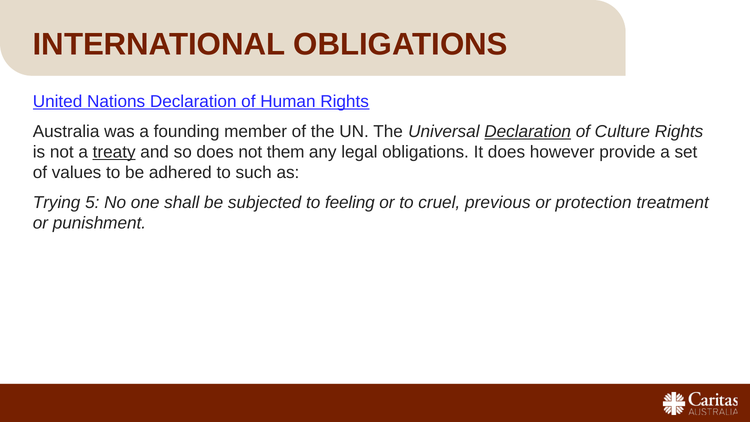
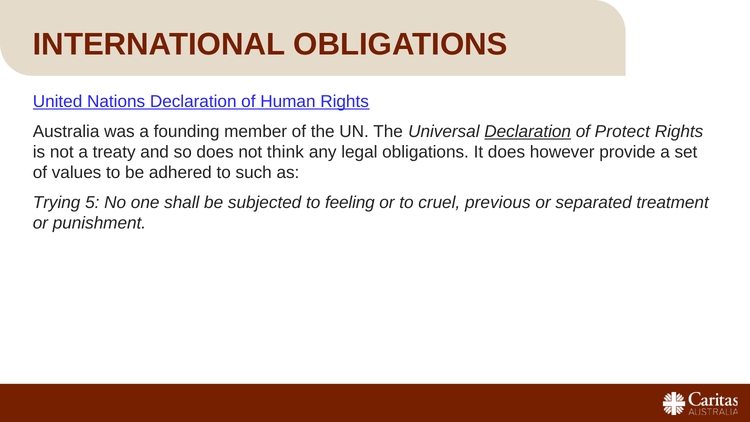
Culture: Culture -> Protect
treaty underline: present -> none
them: them -> think
protection: protection -> separated
